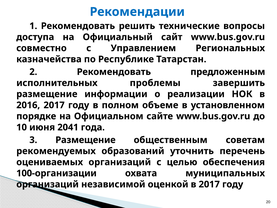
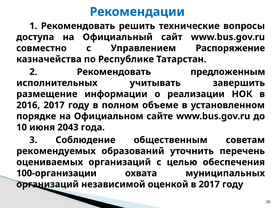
Региональных: Региональных -> Распоряжение
проблемы: проблемы -> учитывать
2041: 2041 -> 2043
3 Размещение: Размещение -> Соблюдение
